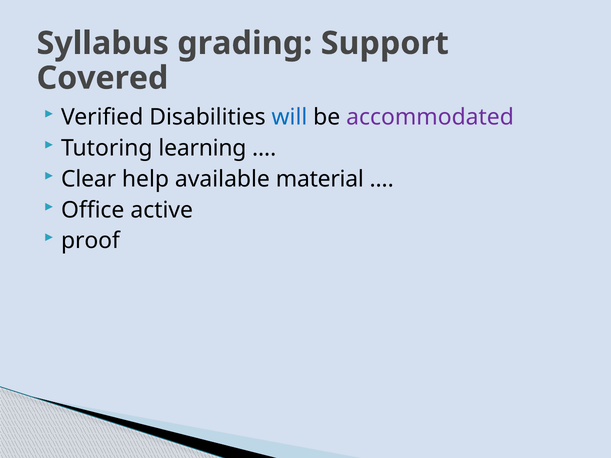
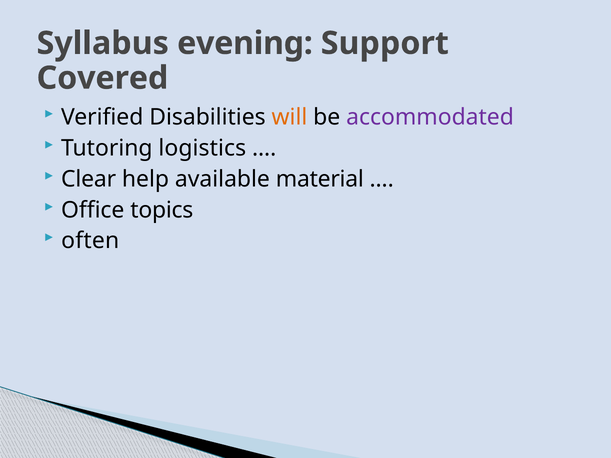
grading: grading -> evening
will colour: blue -> orange
learning: learning -> logistics
active: active -> topics
proof: proof -> often
